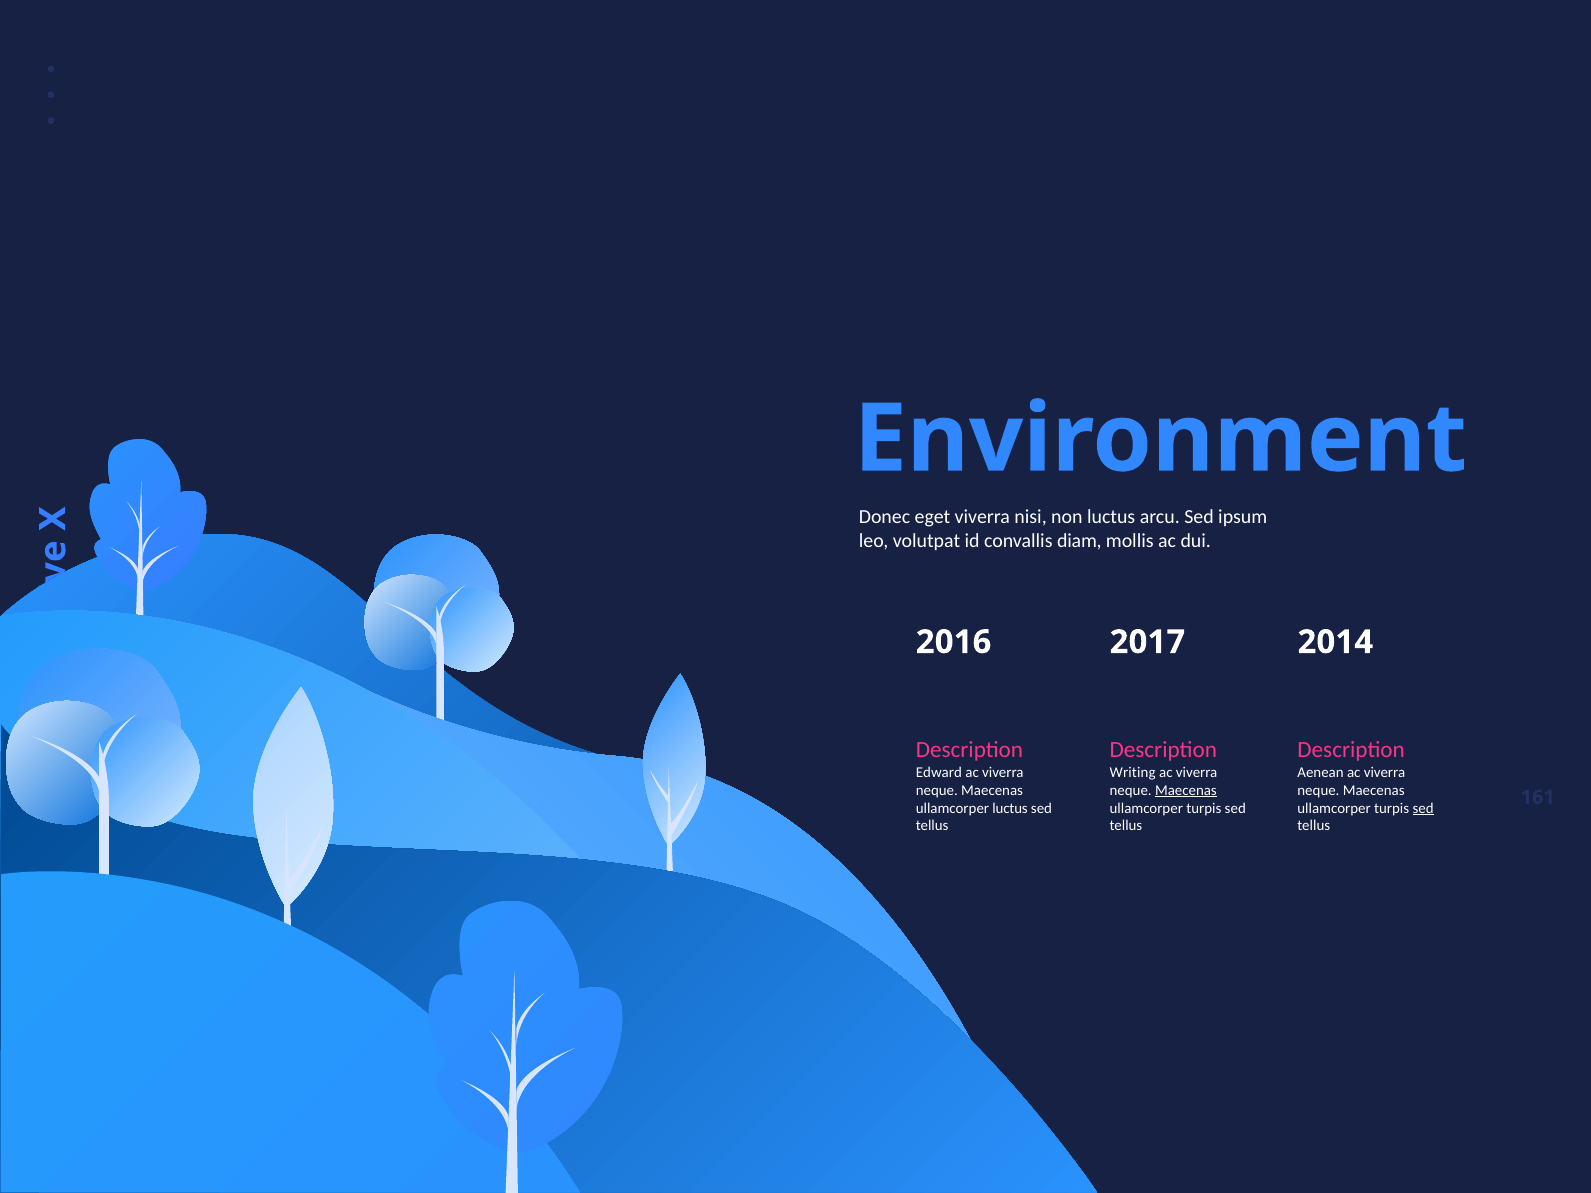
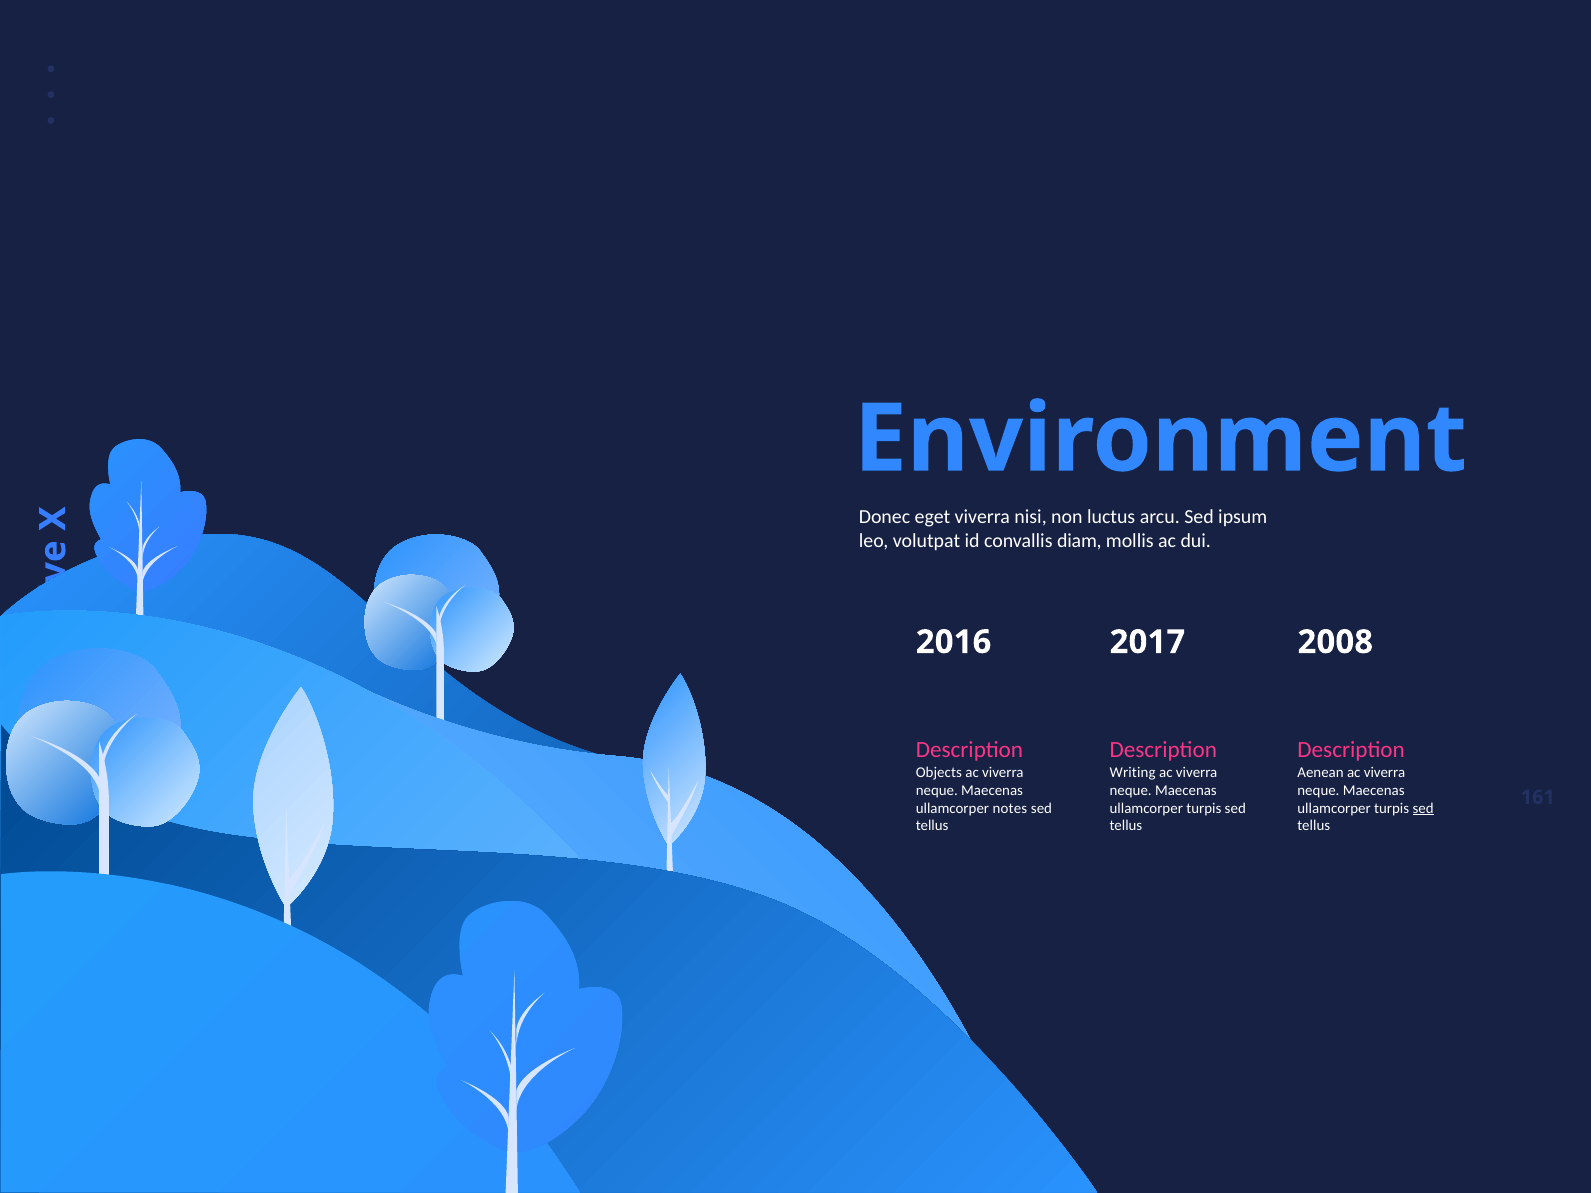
2014: 2014 -> 2008
Edward: Edward -> Objects
Maecenas at (1186, 790) underline: present -> none
ullamcorper luctus: luctus -> notes
